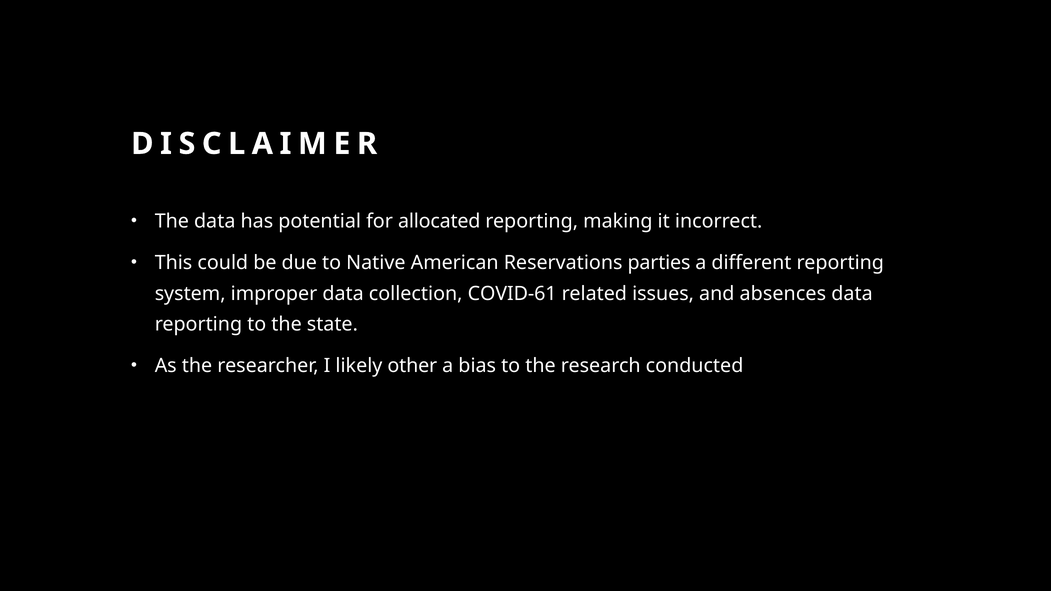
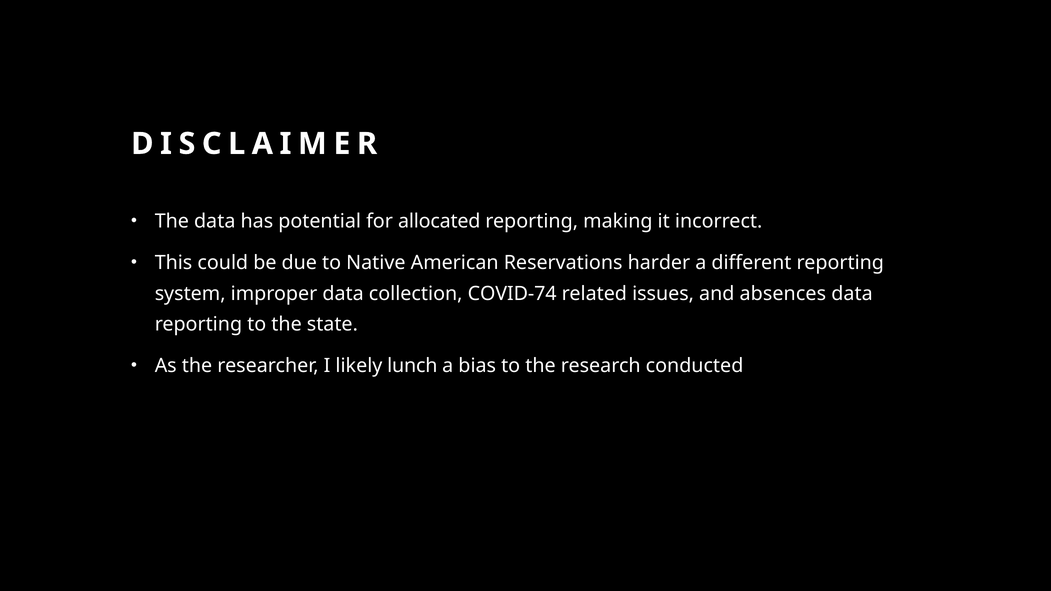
parties: parties -> harder
COVID-61: COVID-61 -> COVID-74
other: other -> lunch
